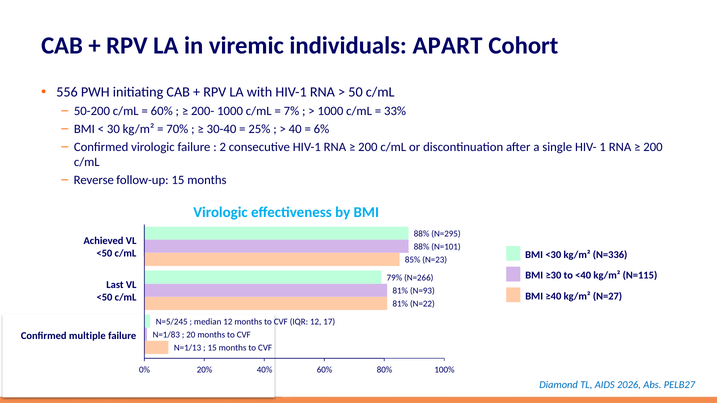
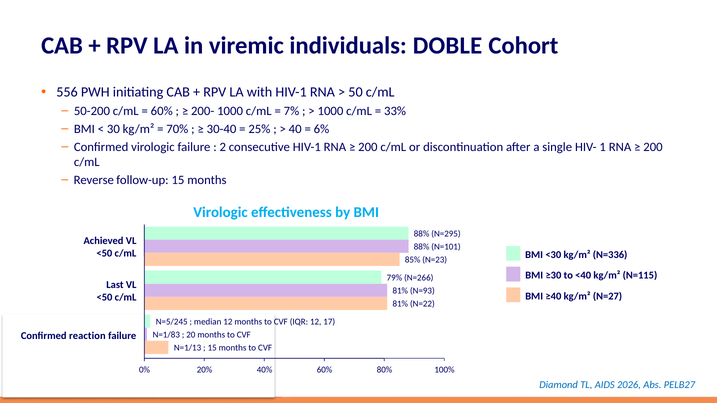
APART: APART -> DOBLE
multiple: multiple -> reaction
